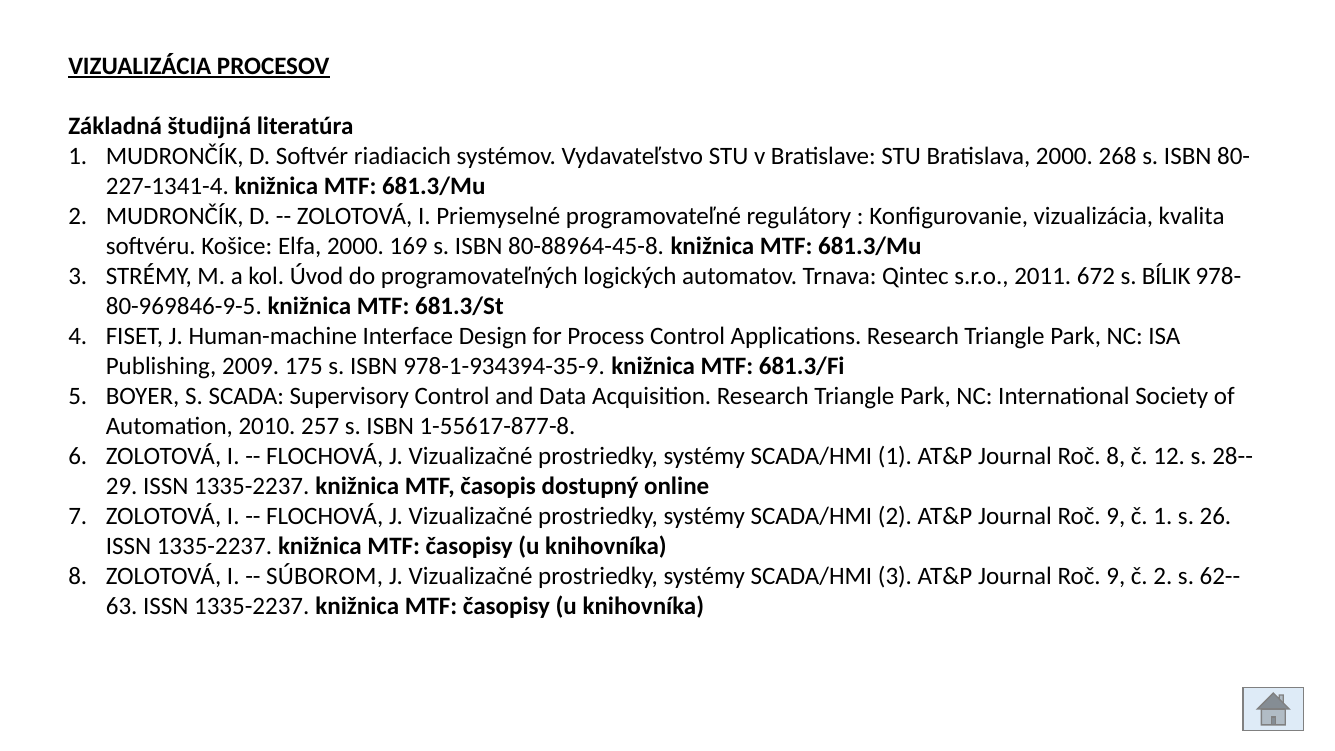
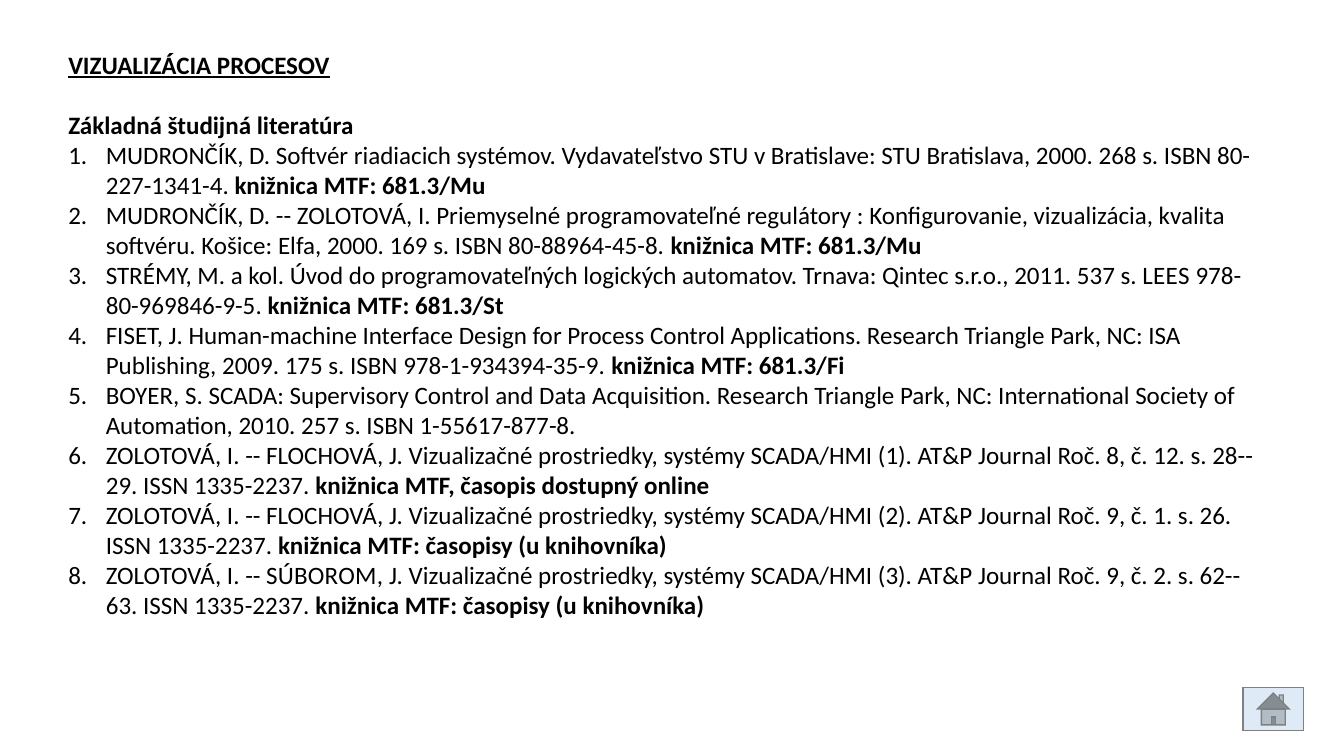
672: 672 -> 537
BÍLIK: BÍLIK -> LEES
